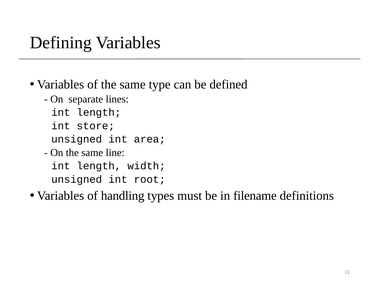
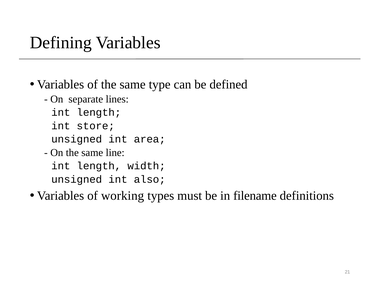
root: root -> also
handling: handling -> working
